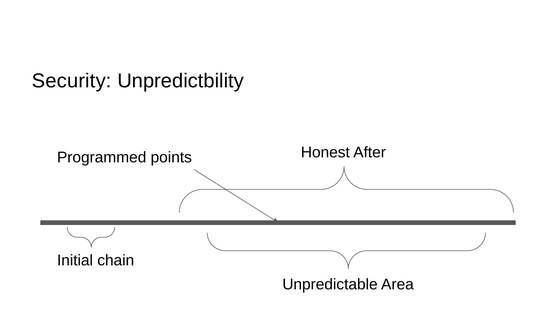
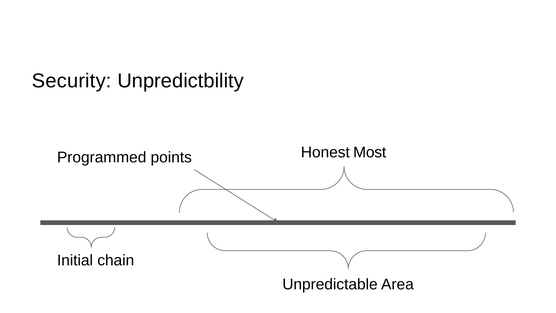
After: After -> Most
